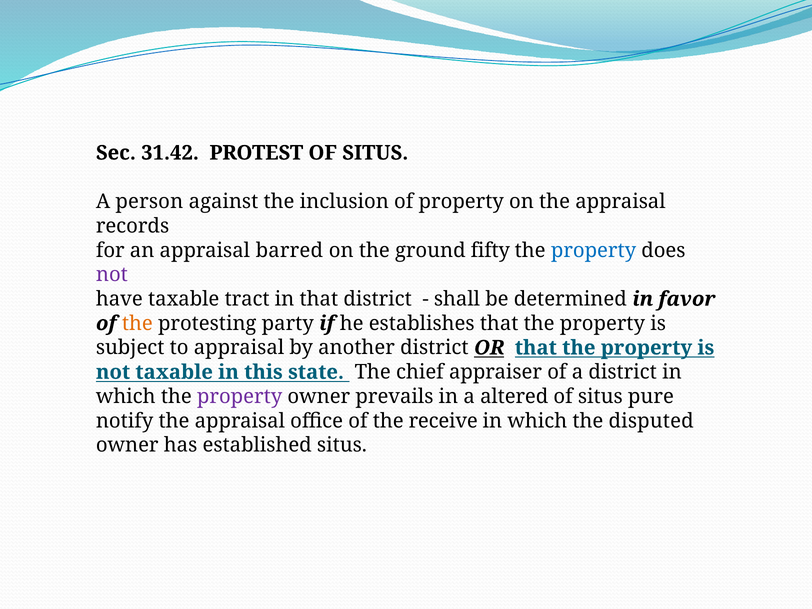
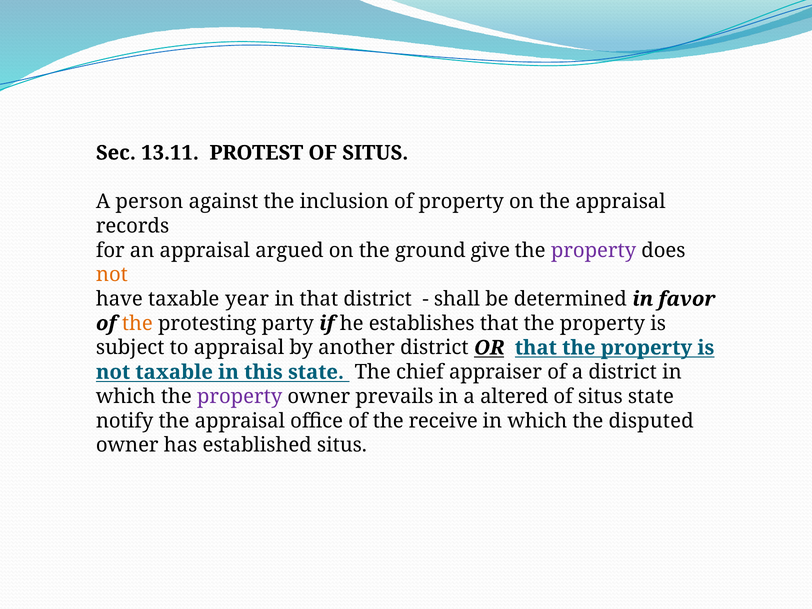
31.42: 31.42 -> 13.11
barred: barred -> argued
fifty: fifty -> give
property at (594, 250) colour: blue -> purple
not at (112, 275) colour: purple -> orange
tract: tract -> year
situs pure: pure -> state
